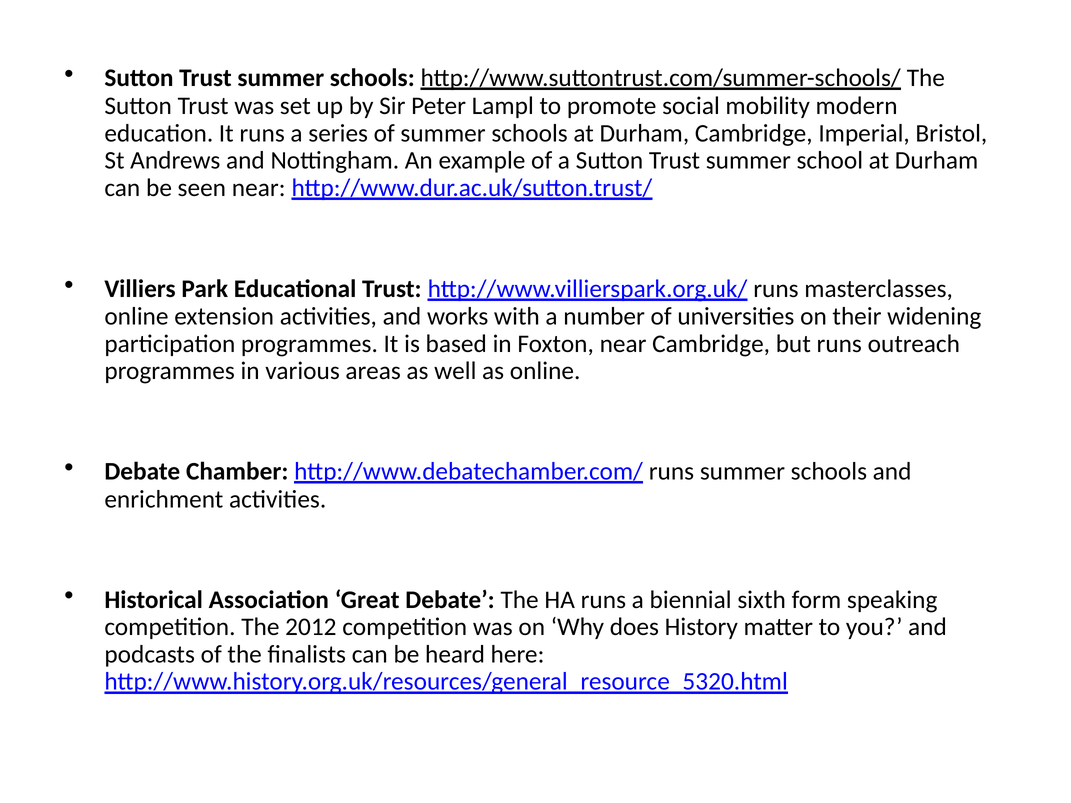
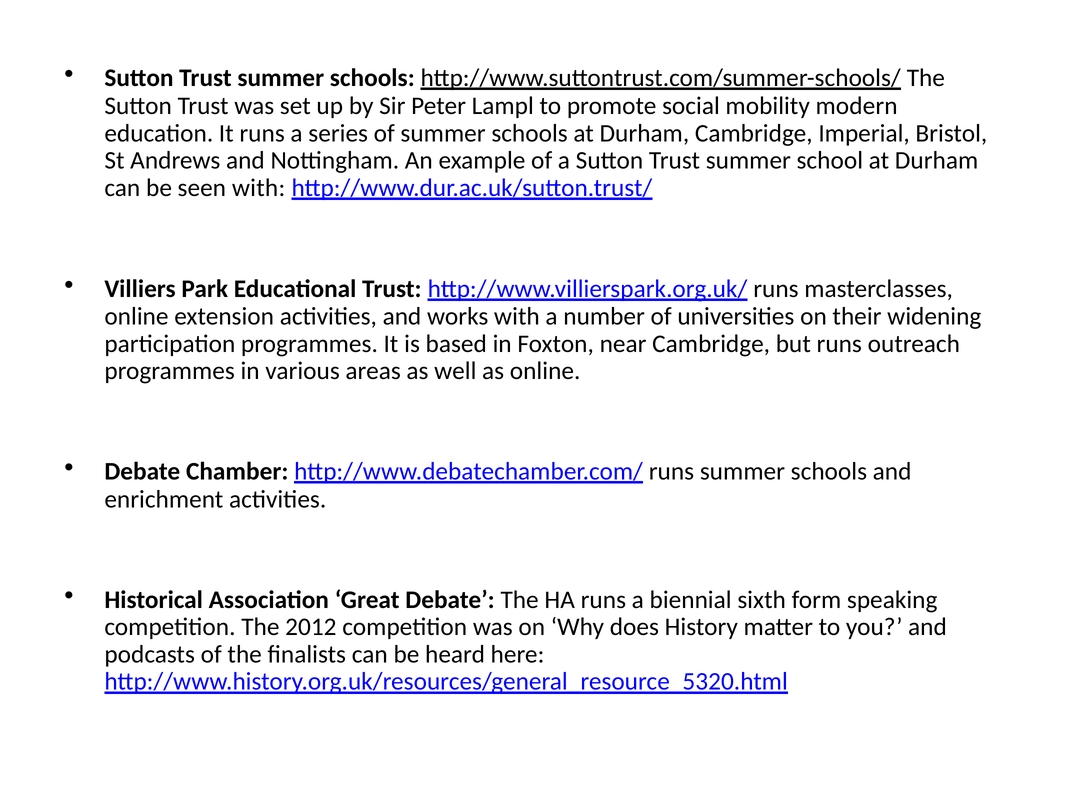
seen near: near -> with
